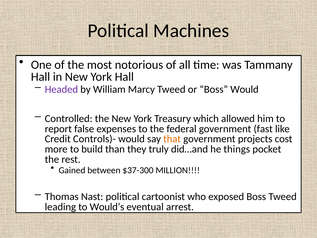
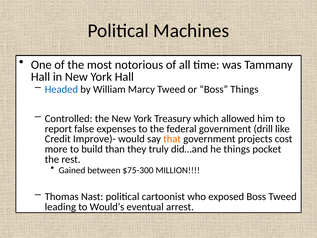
Headed colour: purple -> blue
Boss Would: Would -> Things
fast: fast -> drill
Controls)-: Controls)- -> Improve)-
$37-300: $37-300 -> $75-300
